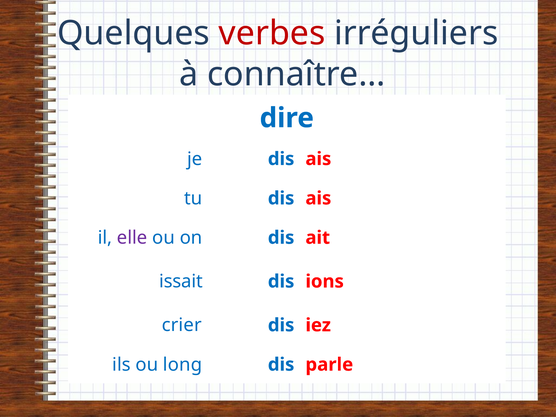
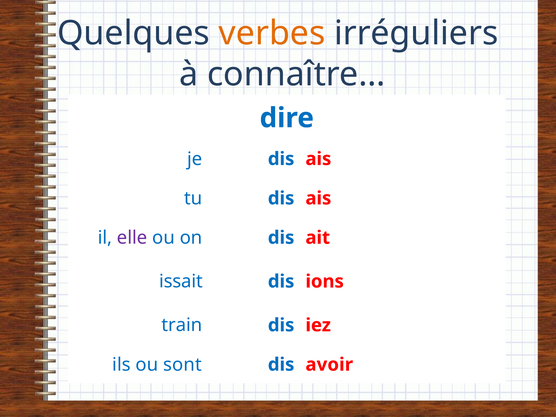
verbes colour: red -> orange
crier: crier -> train
long: long -> sont
parle: parle -> avoir
